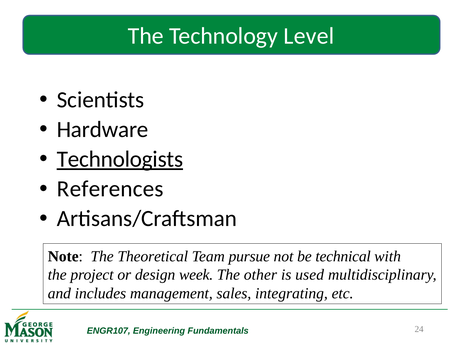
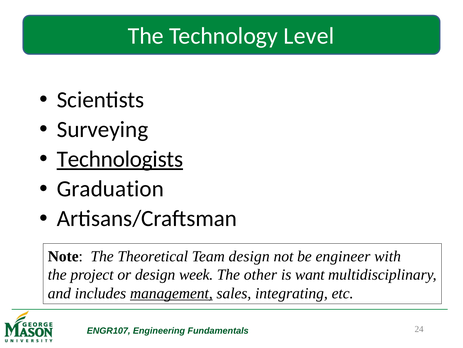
Hardware: Hardware -> Surveying
References: References -> Graduation
Team pursue: pursue -> design
technical: technical -> engineer
used: used -> want
management underline: none -> present
